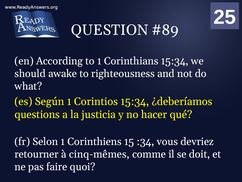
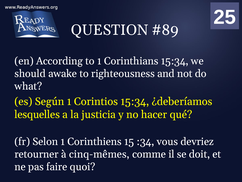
questions: questions -> lesquelles
